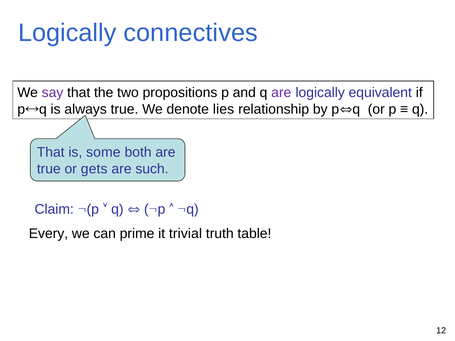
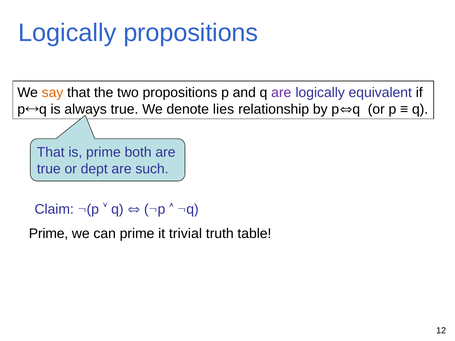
Logically connectives: connectives -> propositions
say colour: purple -> orange
is some: some -> prime
gets: gets -> dept
Every at (48, 234): Every -> Prime
